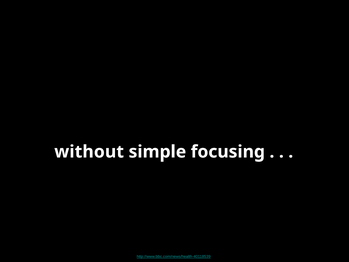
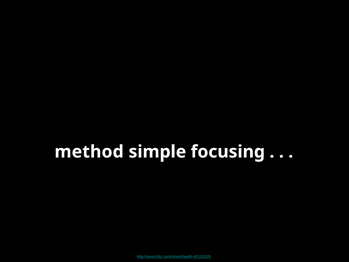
without: without -> method
